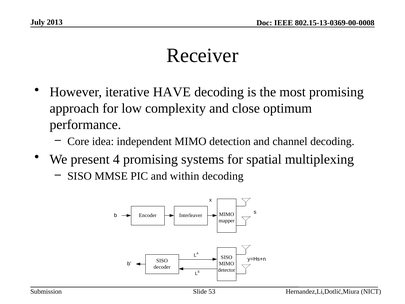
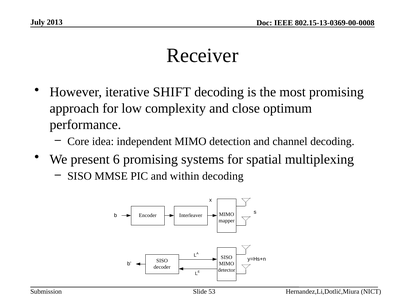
HAVE: HAVE -> SHIFT
4: 4 -> 6
